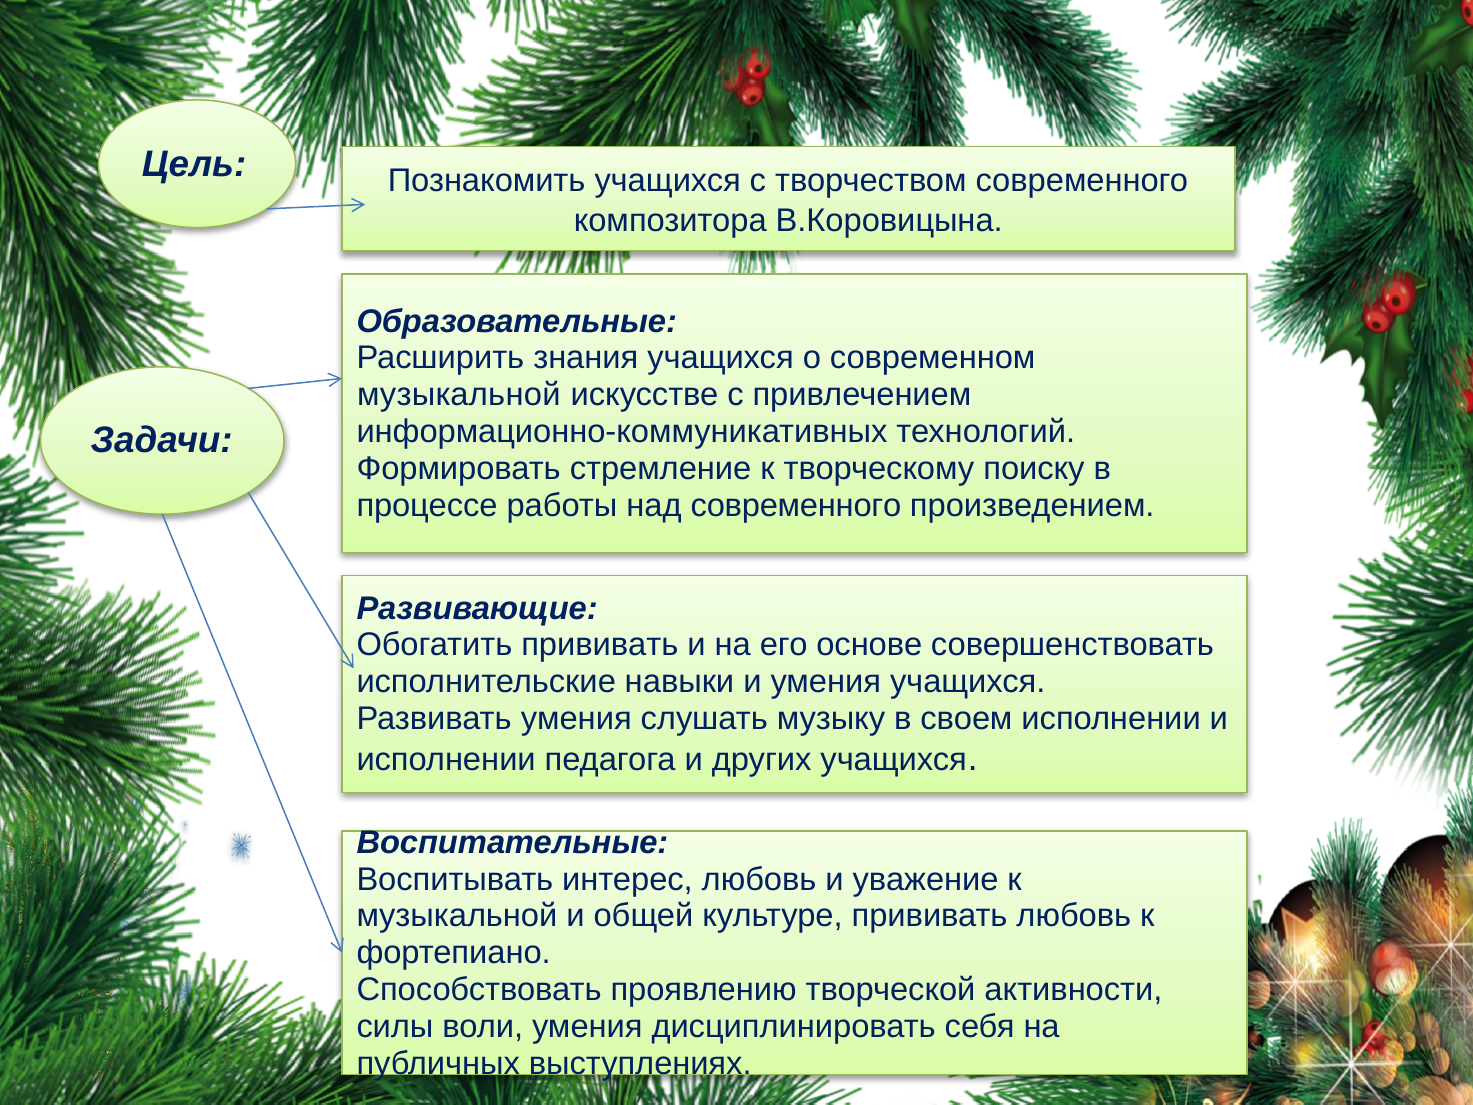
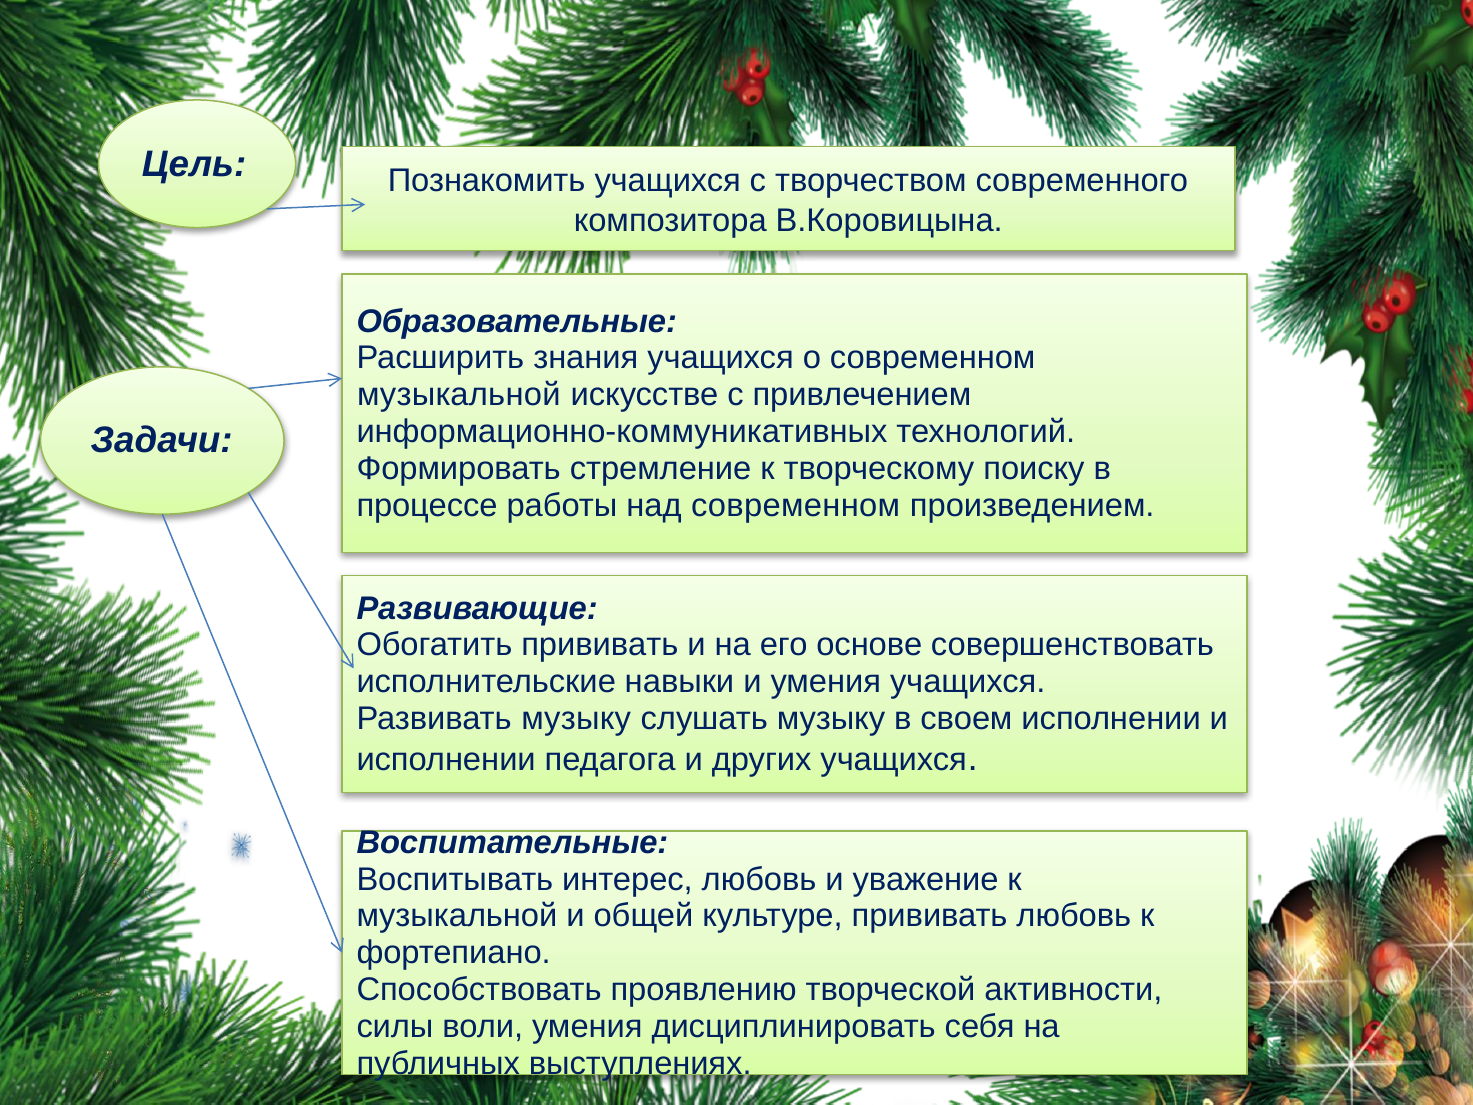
над современного: современного -> современном
Развивать умения: умения -> музыку
